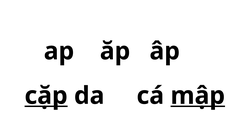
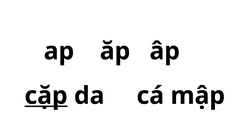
mập underline: present -> none
